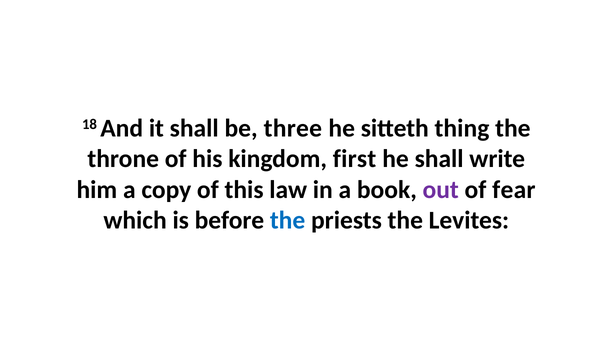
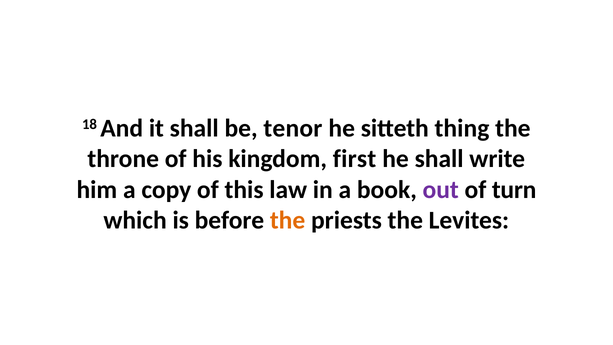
three: three -> tenor
fear: fear -> turn
the at (288, 220) colour: blue -> orange
